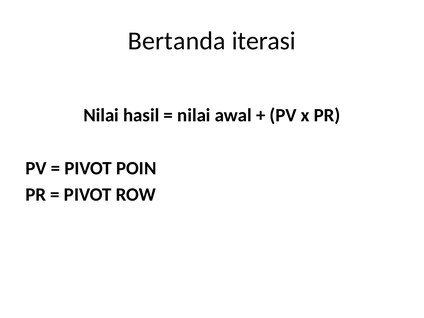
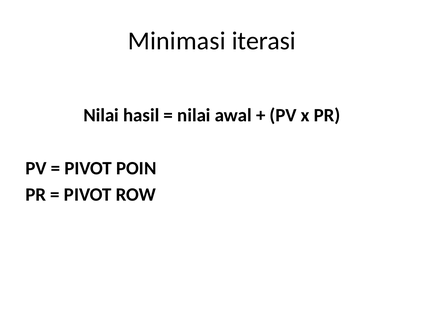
Bertanda: Bertanda -> Minimasi
